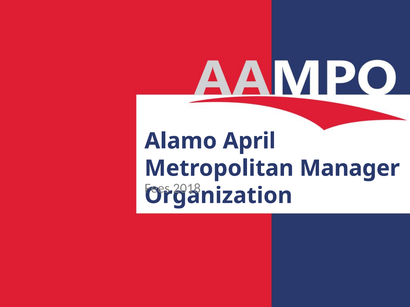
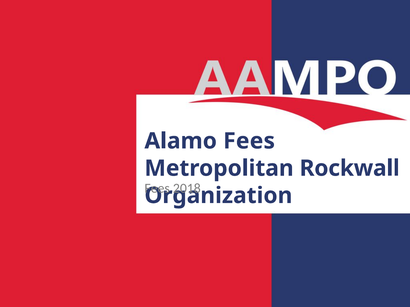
Alamo April: April -> Fees
Manager: Manager -> Rockwall
